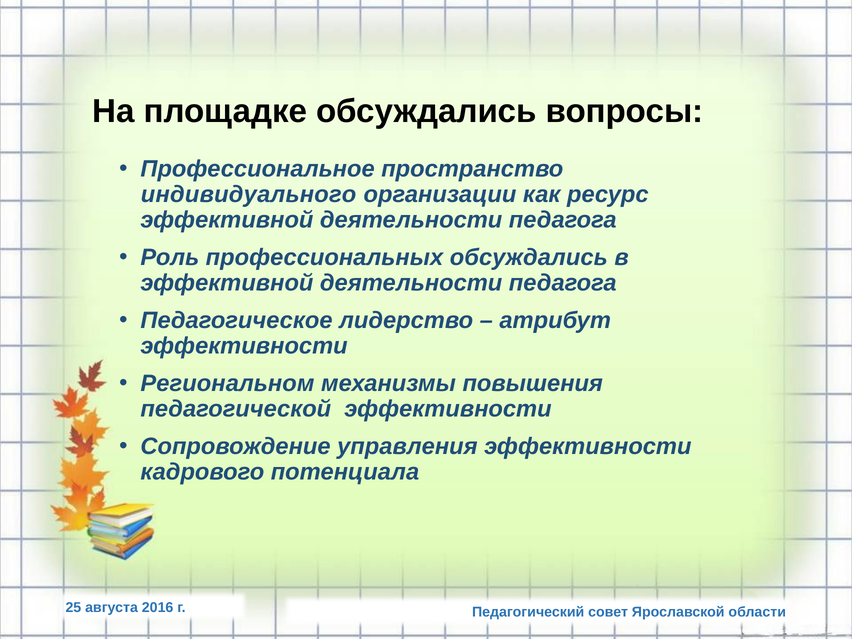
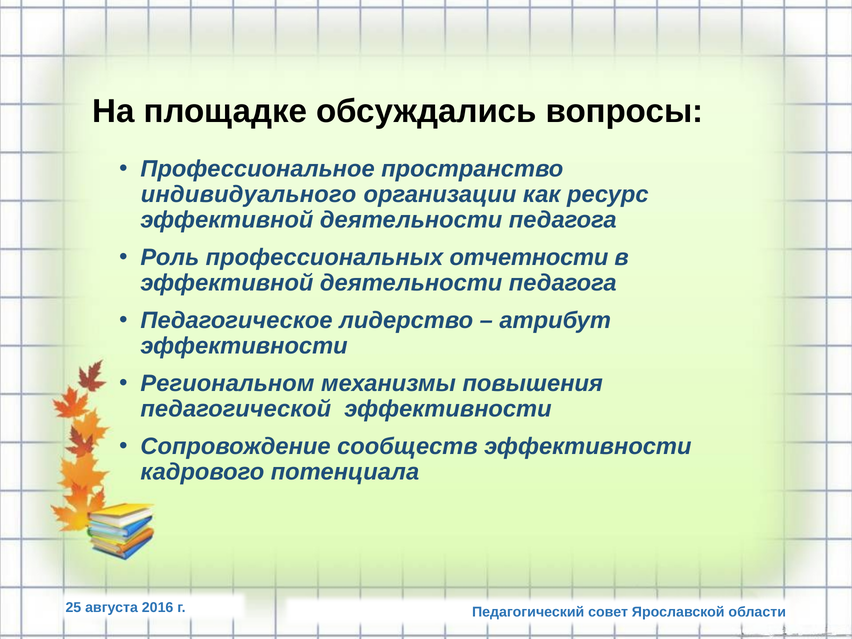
профессиональных обсуждались: обсуждались -> отчетности
управления: управления -> сообществ
